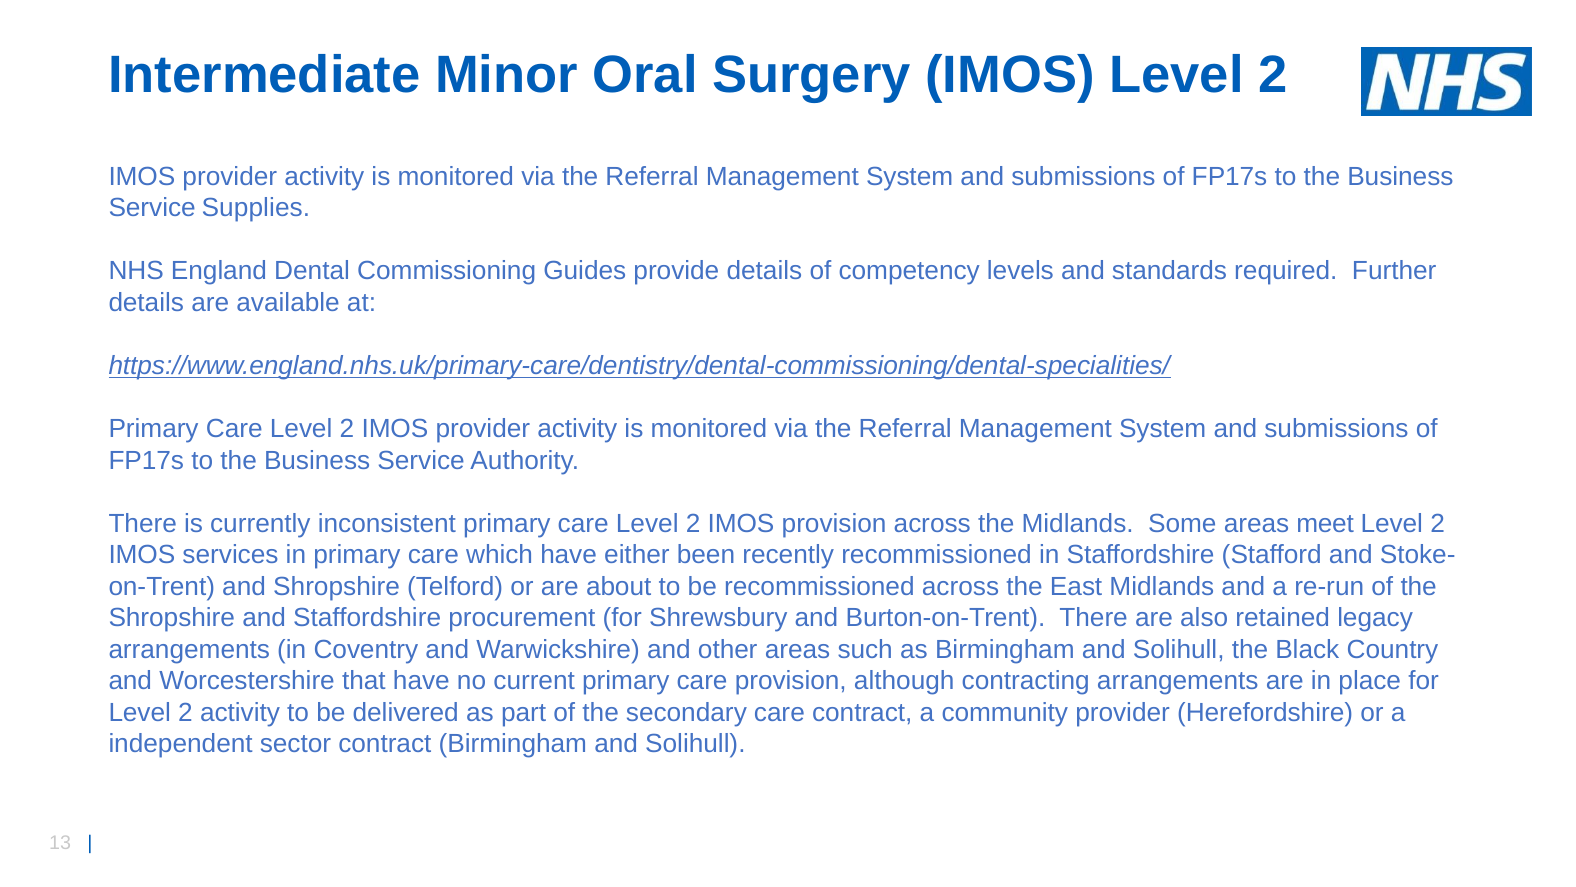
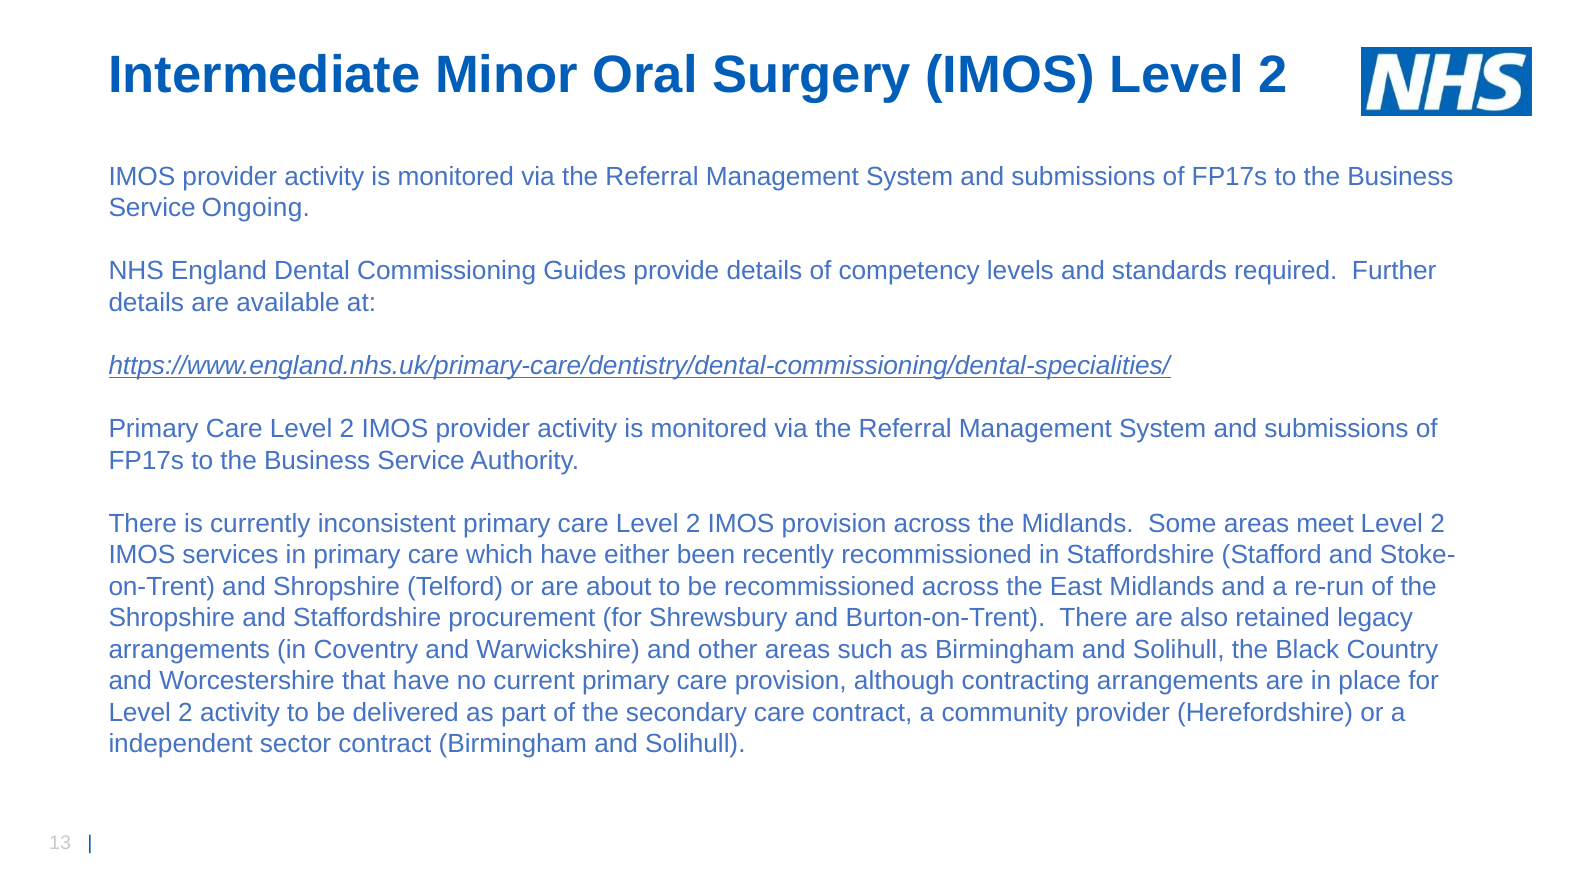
Supplies: Supplies -> Ongoing
